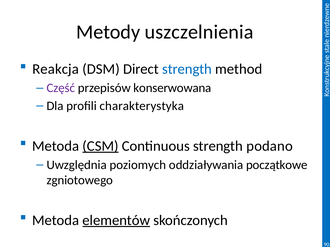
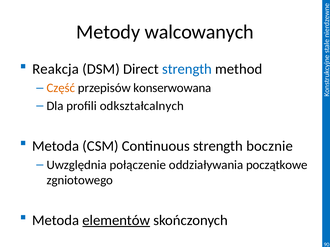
uszczelnienia: uszczelnienia -> walcowanych
Część colour: purple -> orange
charakterystyka: charakterystyka -> odkształcalnych
CSM underline: present -> none
podano: podano -> bocznie
poziomych: poziomych -> połączenie
